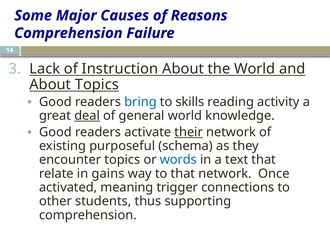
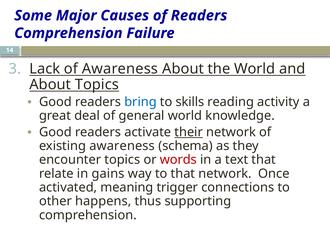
of Reasons: Reasons -> Readers
of Instruction: Instruction -> Awareness
deal underline: present -> none
existing purposeful: purposeful -> awareness
words colour: blue -> red
students: students -> happens
